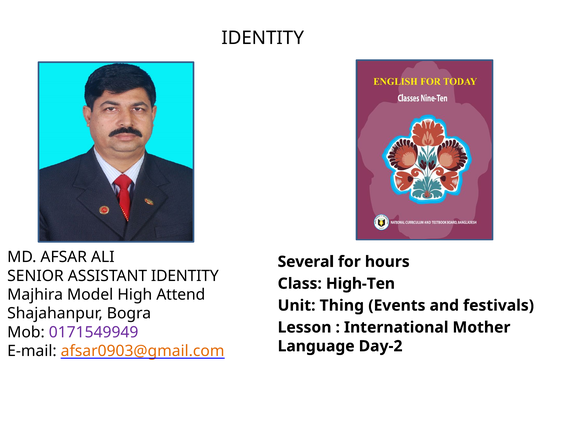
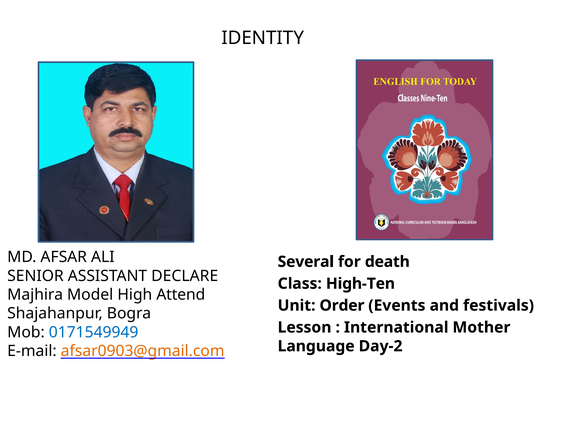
hours: hours -> death
ASSISTANT IDENTITY: IDENTITY -> DECLARE
Thing: Thing -> Order
0171549949 colour: purple -> blue
